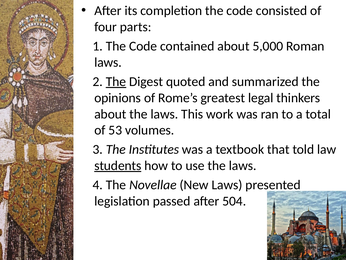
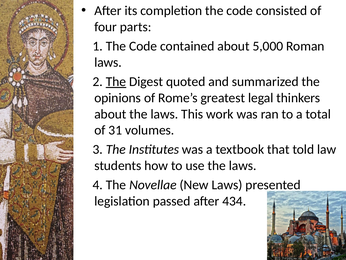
53: 53 -> 31
students underline: present -> none
504: 504 -> 434
